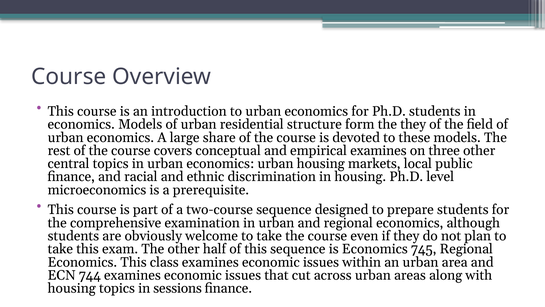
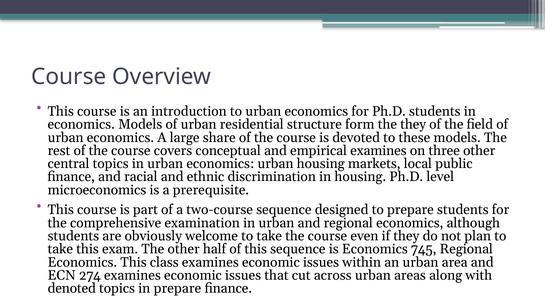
744: 744 -> 274
housing at (72, 288): housing -> denoted
in sessions: sessions -> prepare
